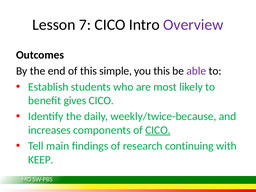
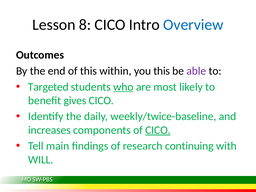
7: 7 -> 8
Overview colour: purple -> blue
simple: simple -> within
Establish: Establish -> Targeted
who underline: none -> present
weekly/twice-because: weekly/twice-because -> weekly/twice-baseline
KEEP: KEEP -> WILL
